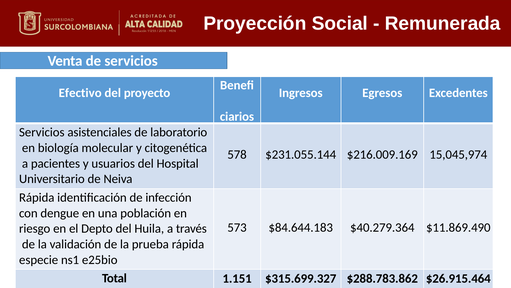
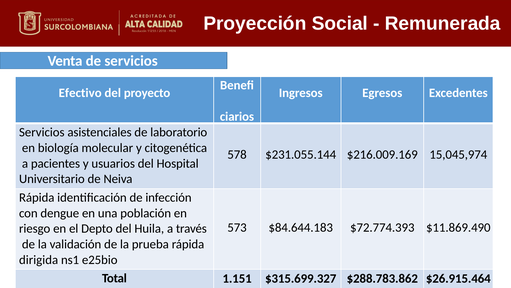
$40.279.364: $40.279.364 -> $72.774.393
especie: especie -> dirigida
